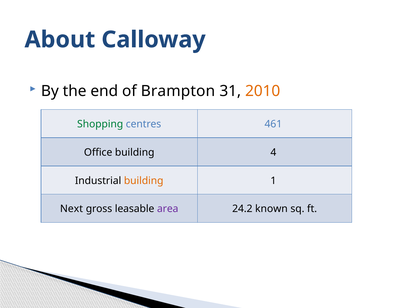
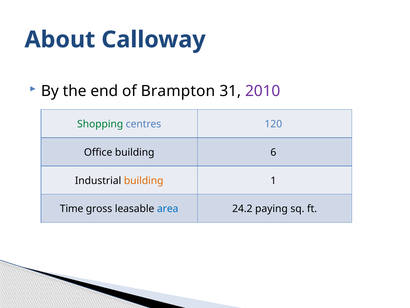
2010 colour: orange -> purple
461: 461 -> 120
4: 4 -> 6
Next: Next -> Time
area colour: purple -> blue
known: known -> paying
